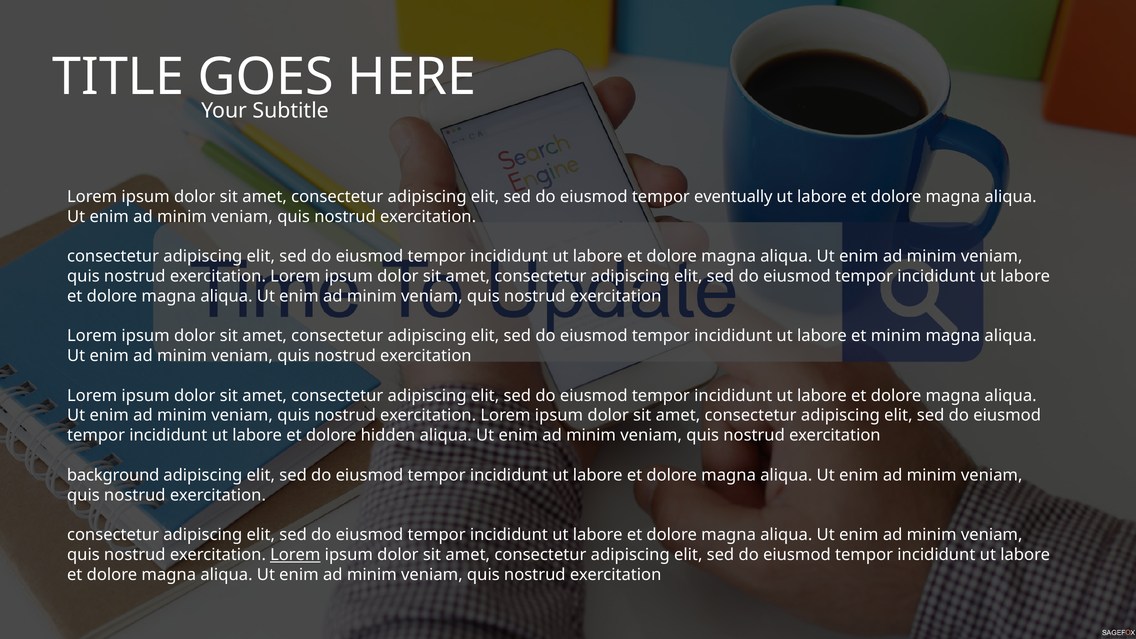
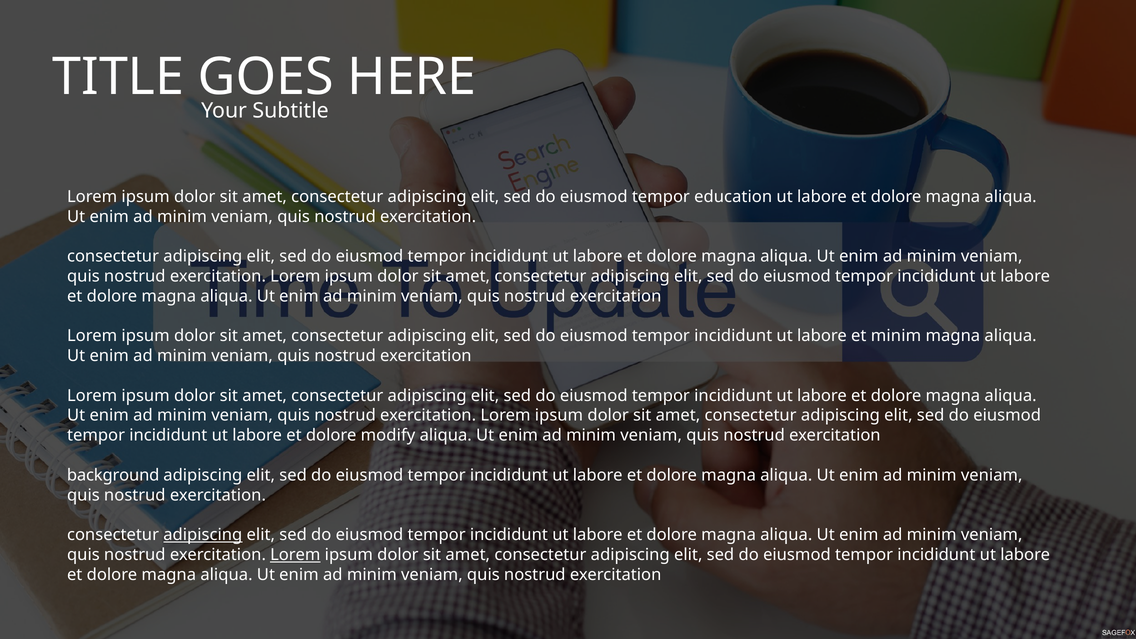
eventually: eventually -> education
hidden: hidden -> modify
adipiscing at (203, 535) underline: none -> present
